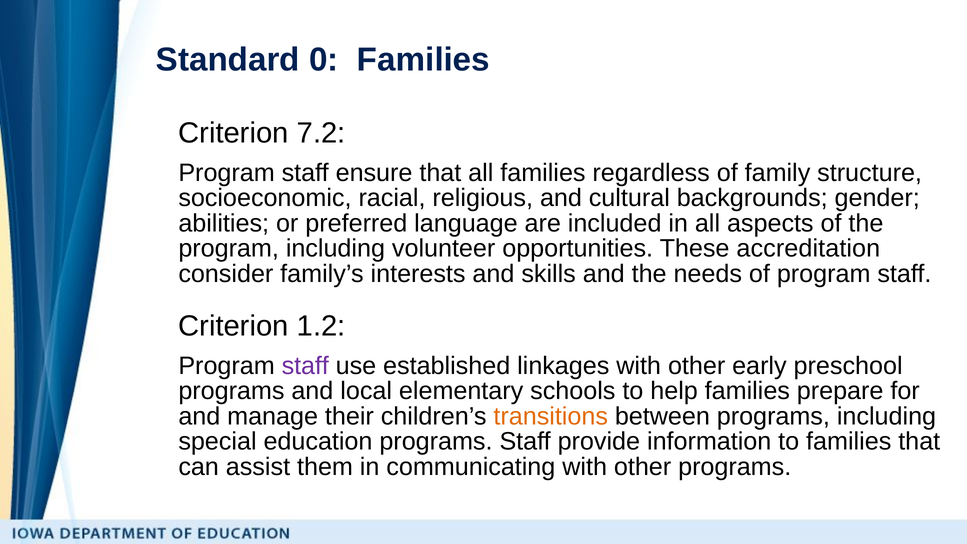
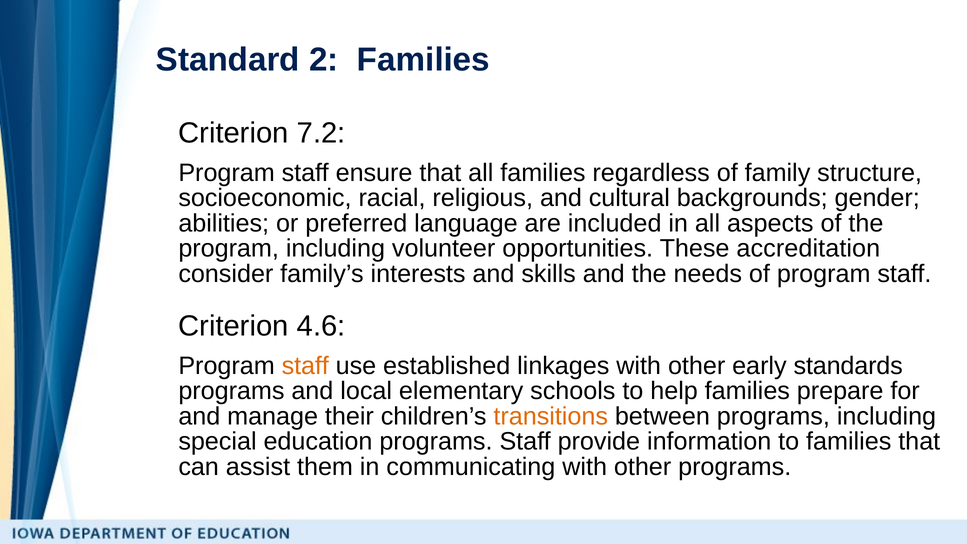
0: 0 -> 2
1.2: 1.2 -> 4.6
staff at (305, 366) colour: purple -> orange
preschool: preschool -> standards
